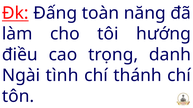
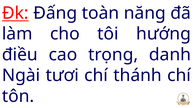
tình: tình -> tươi
